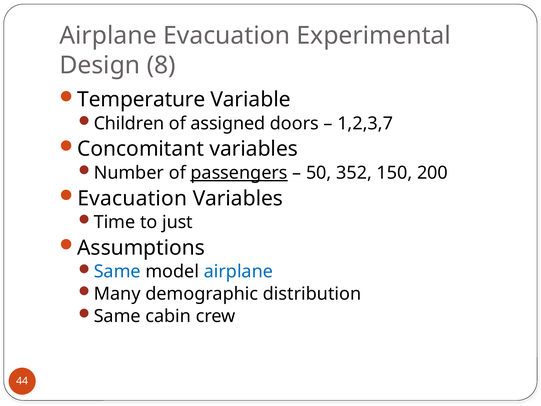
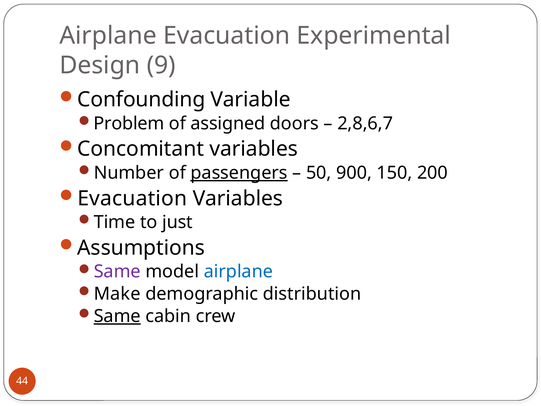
8: 8 -> 9
Temperature: Temperature -> Confounding
Children: Children -> Problem
1,2,3,7: 1,2,3,7 -> 2,8,6,7
352: 352 -> 900
Same at (117, 272) colour: blue -> purple
Many: Many -> Make
Same at (117, 316) underline: none -> present
